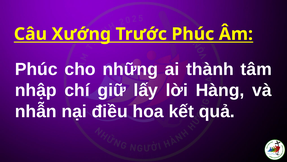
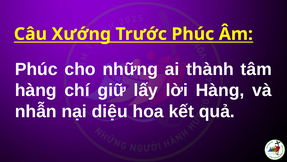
nhập at (36, 90): nhập -> hàng
điều: điều -> diệu
